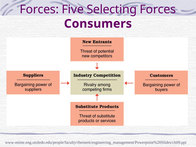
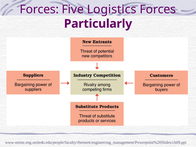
Selecting: Selecting -> Logistics
Consumers: Consumers -> Particularly
